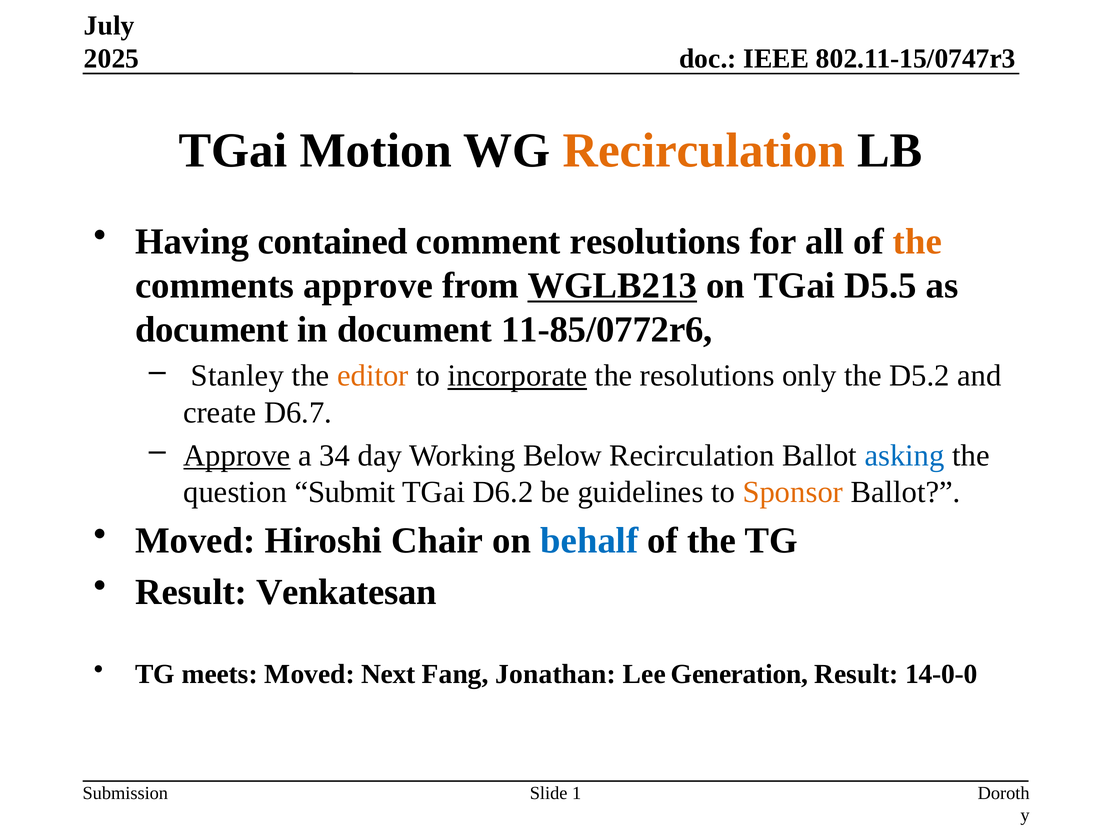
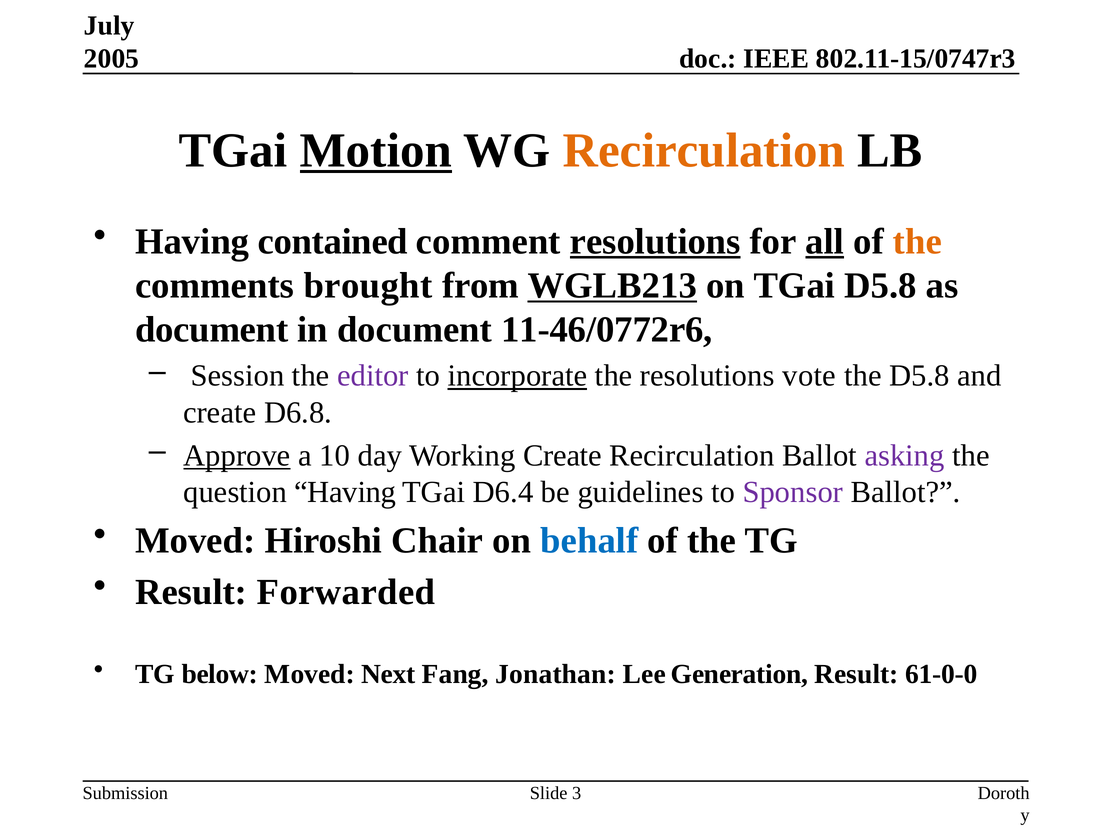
2025: 2025 -> 2005
Motion underline: none -> present
resolutions at (655, 241) underline: none -> present
all underline: none -> present
comments approve: approve -> brought
TGai D5.5: D5.5 -> D5.8
11-85/0772r6: 11-85/0772r6 -> 11-46/0772r6
Stanley at (237, 376): Stanley -> Session
editor colour: orange -> purple
only: only -> vote
the D5.2: D5.2 -> D5.8
D6.7: D6.7 -> D6.8
34: 34 -> 10
Working Below: Below -> Create
asking colour: blue -> purple
question Submit: Submit -> Having
D6.2: D6.2 -> D6.4
Sponsor colour: orange -> purple
Venkatesan: Venkatesan -> Forwarded
meets: meets -> below
14-0-0: 14-0-0 -> 61-0-0
1: 1 -> 3
